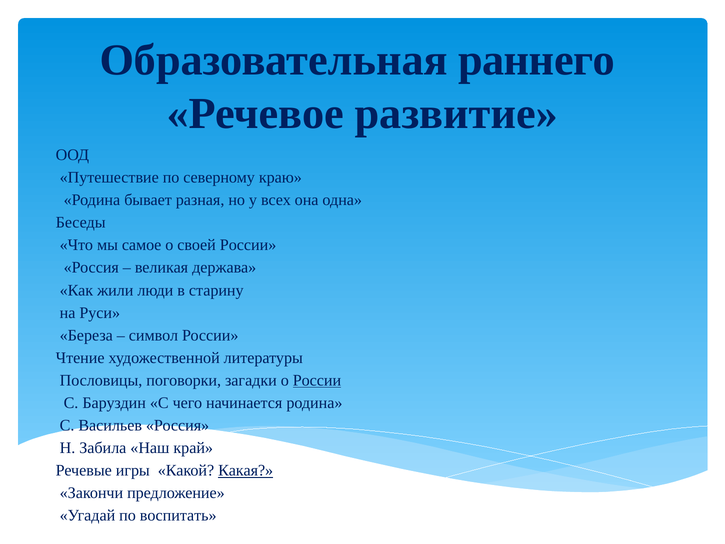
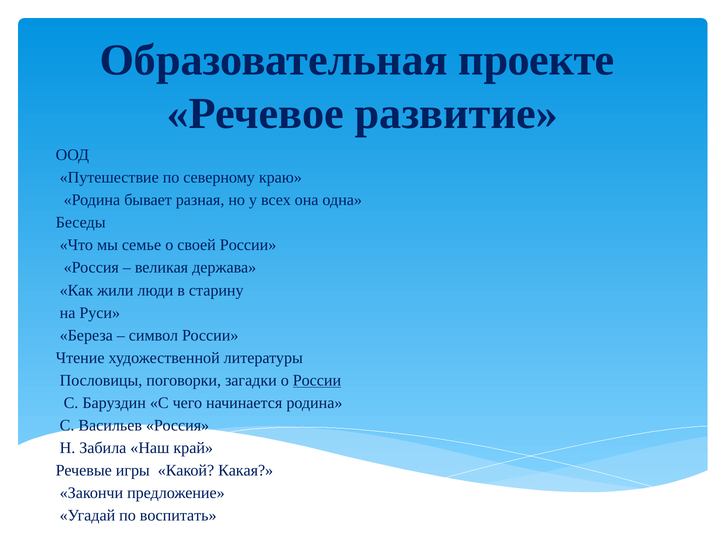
раннего: раннего -> проекте
самое: самое -> семье
Какая underline: present -> none
